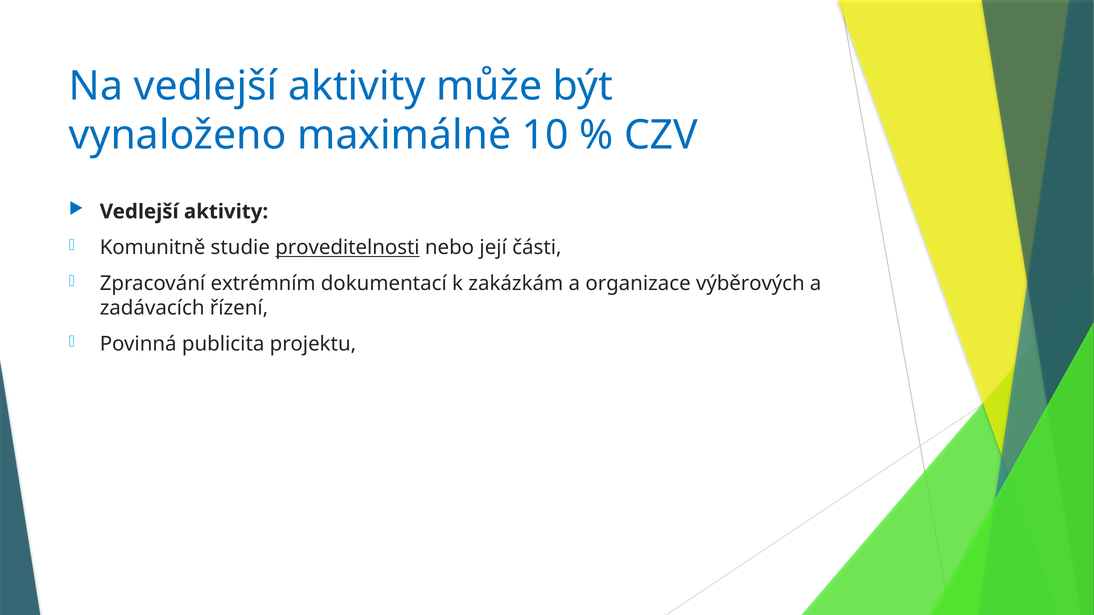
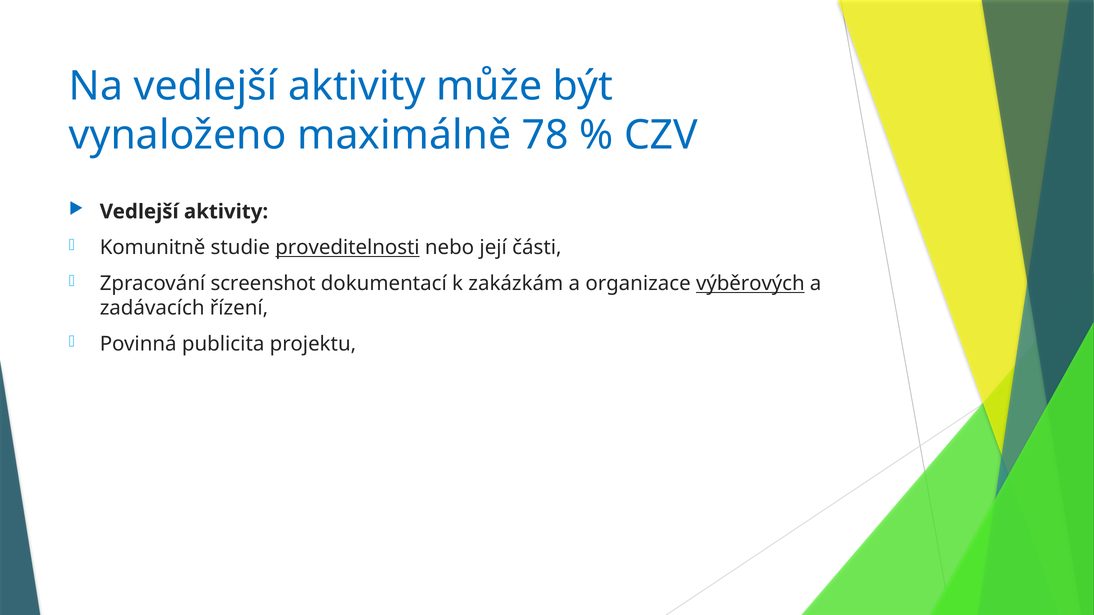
10: 10 -> 78
extrémním: extrémním -> screenshot
výběrových underline: none -> present
